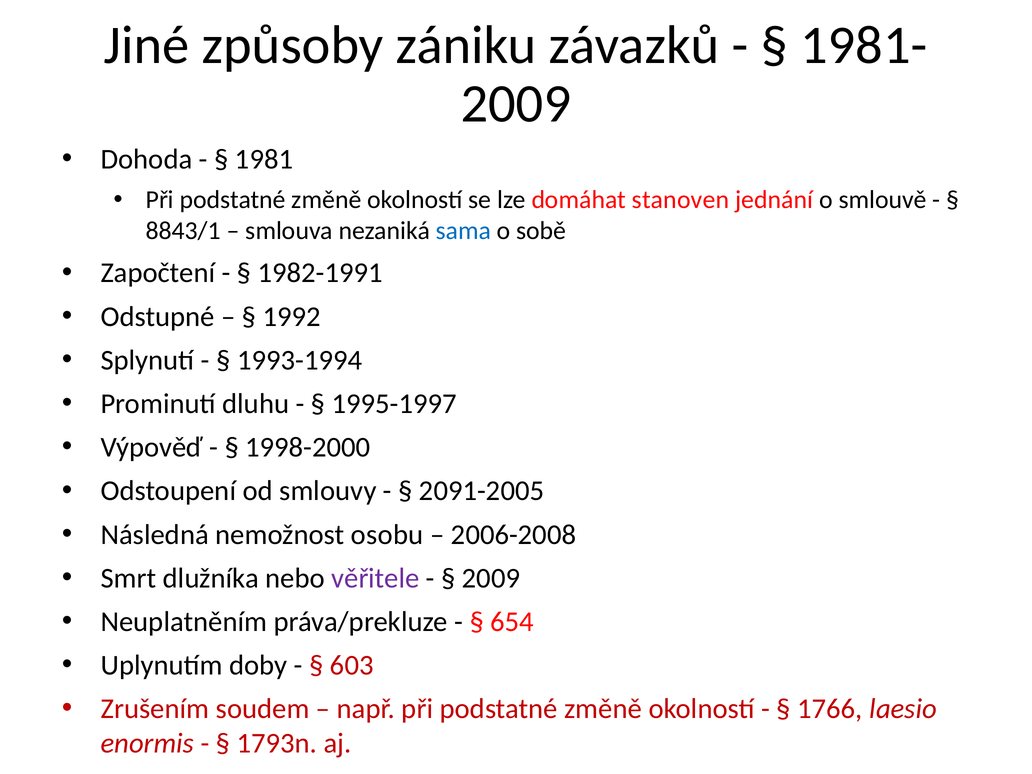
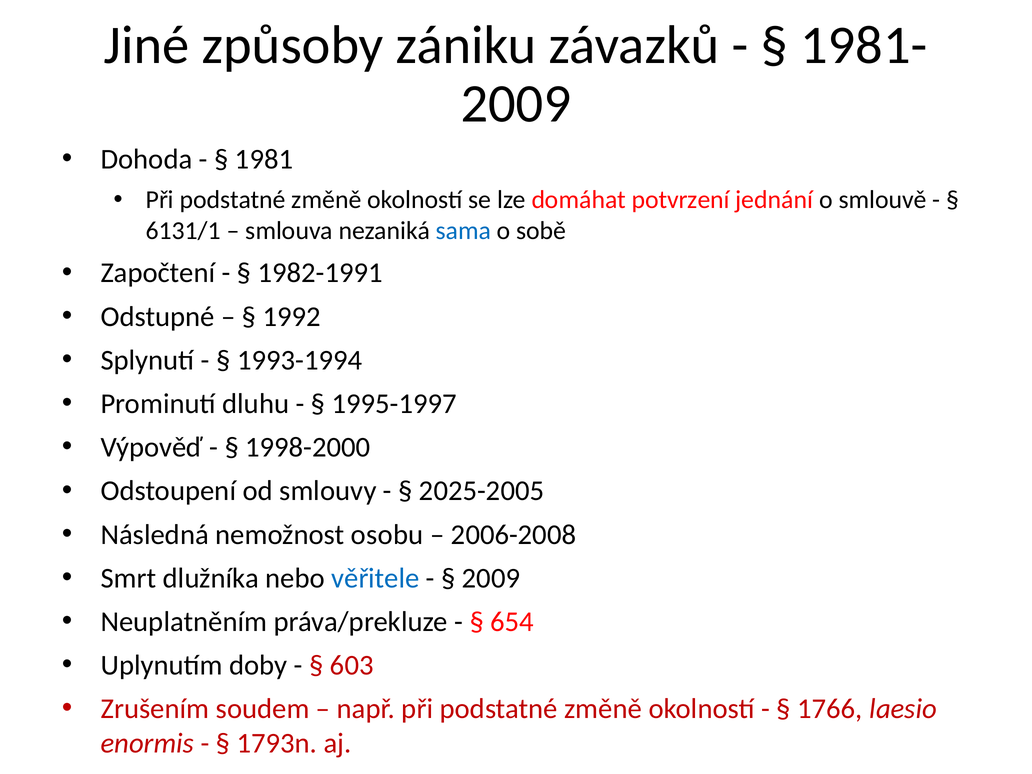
stanoven: stanoven -> potvrzení
8843/1: 8843/1 -> 6131/1
2091-2005: 2091-2005 -> 2025-2005
věřitele colour: purple -> blue
